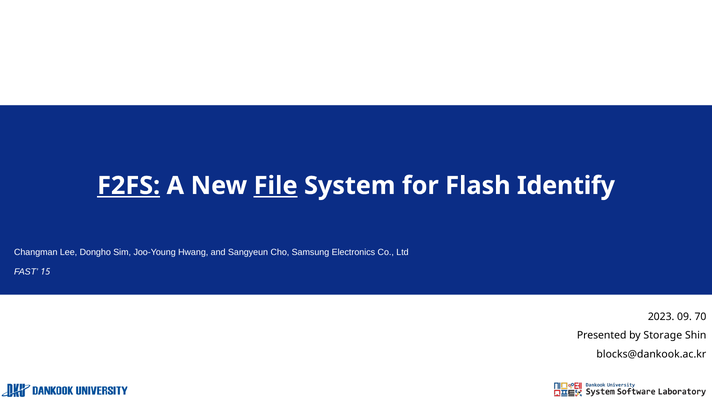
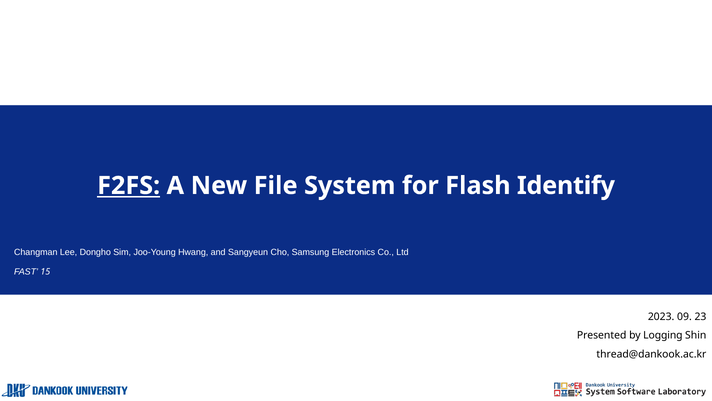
File underline: present -> none
70: 70 -> 23
Storage: Storage -> Logging
blocks@dankook.ac.kr: blocks@dankook.ac.kr -> thread@dankook.ac.kr
